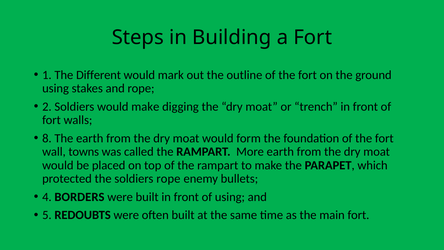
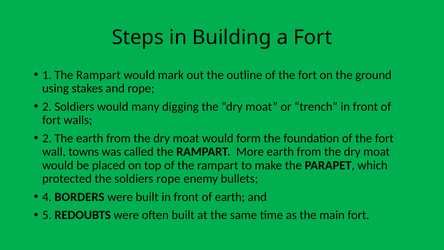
1 The Different: Different -> Rampart
would make: make -> many
8 at (47, 138): 8 -> 2
of using: using -> earth
